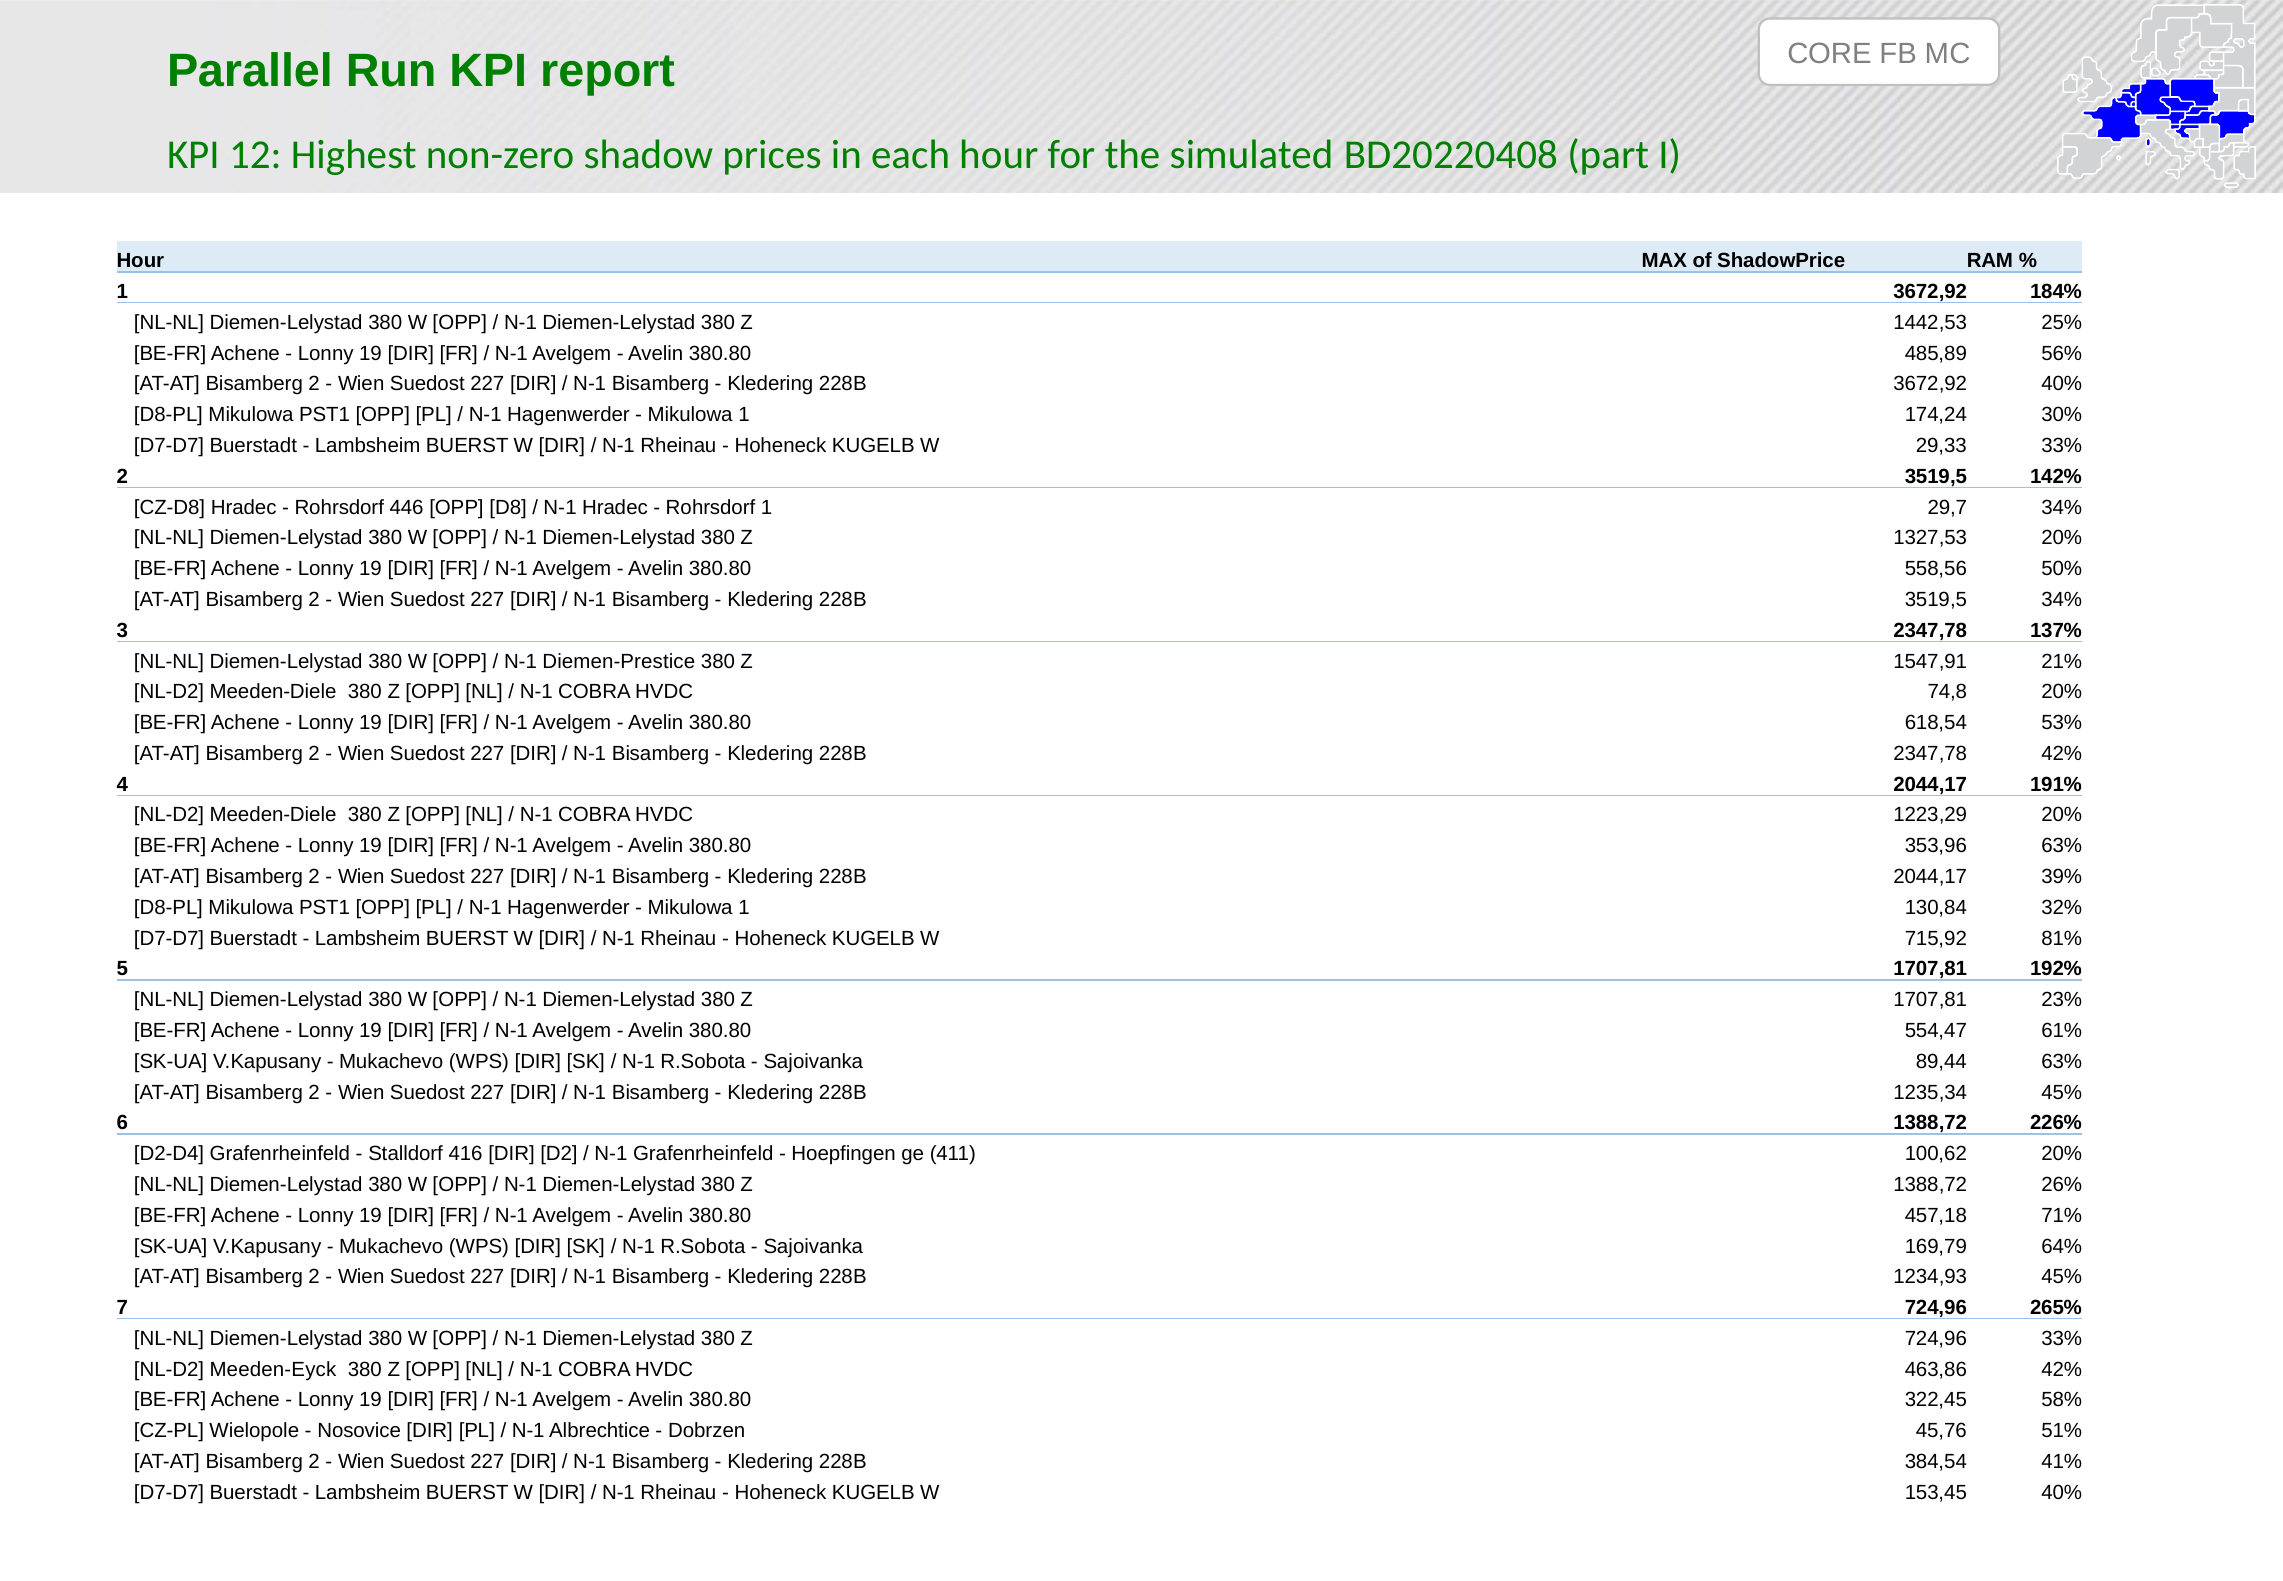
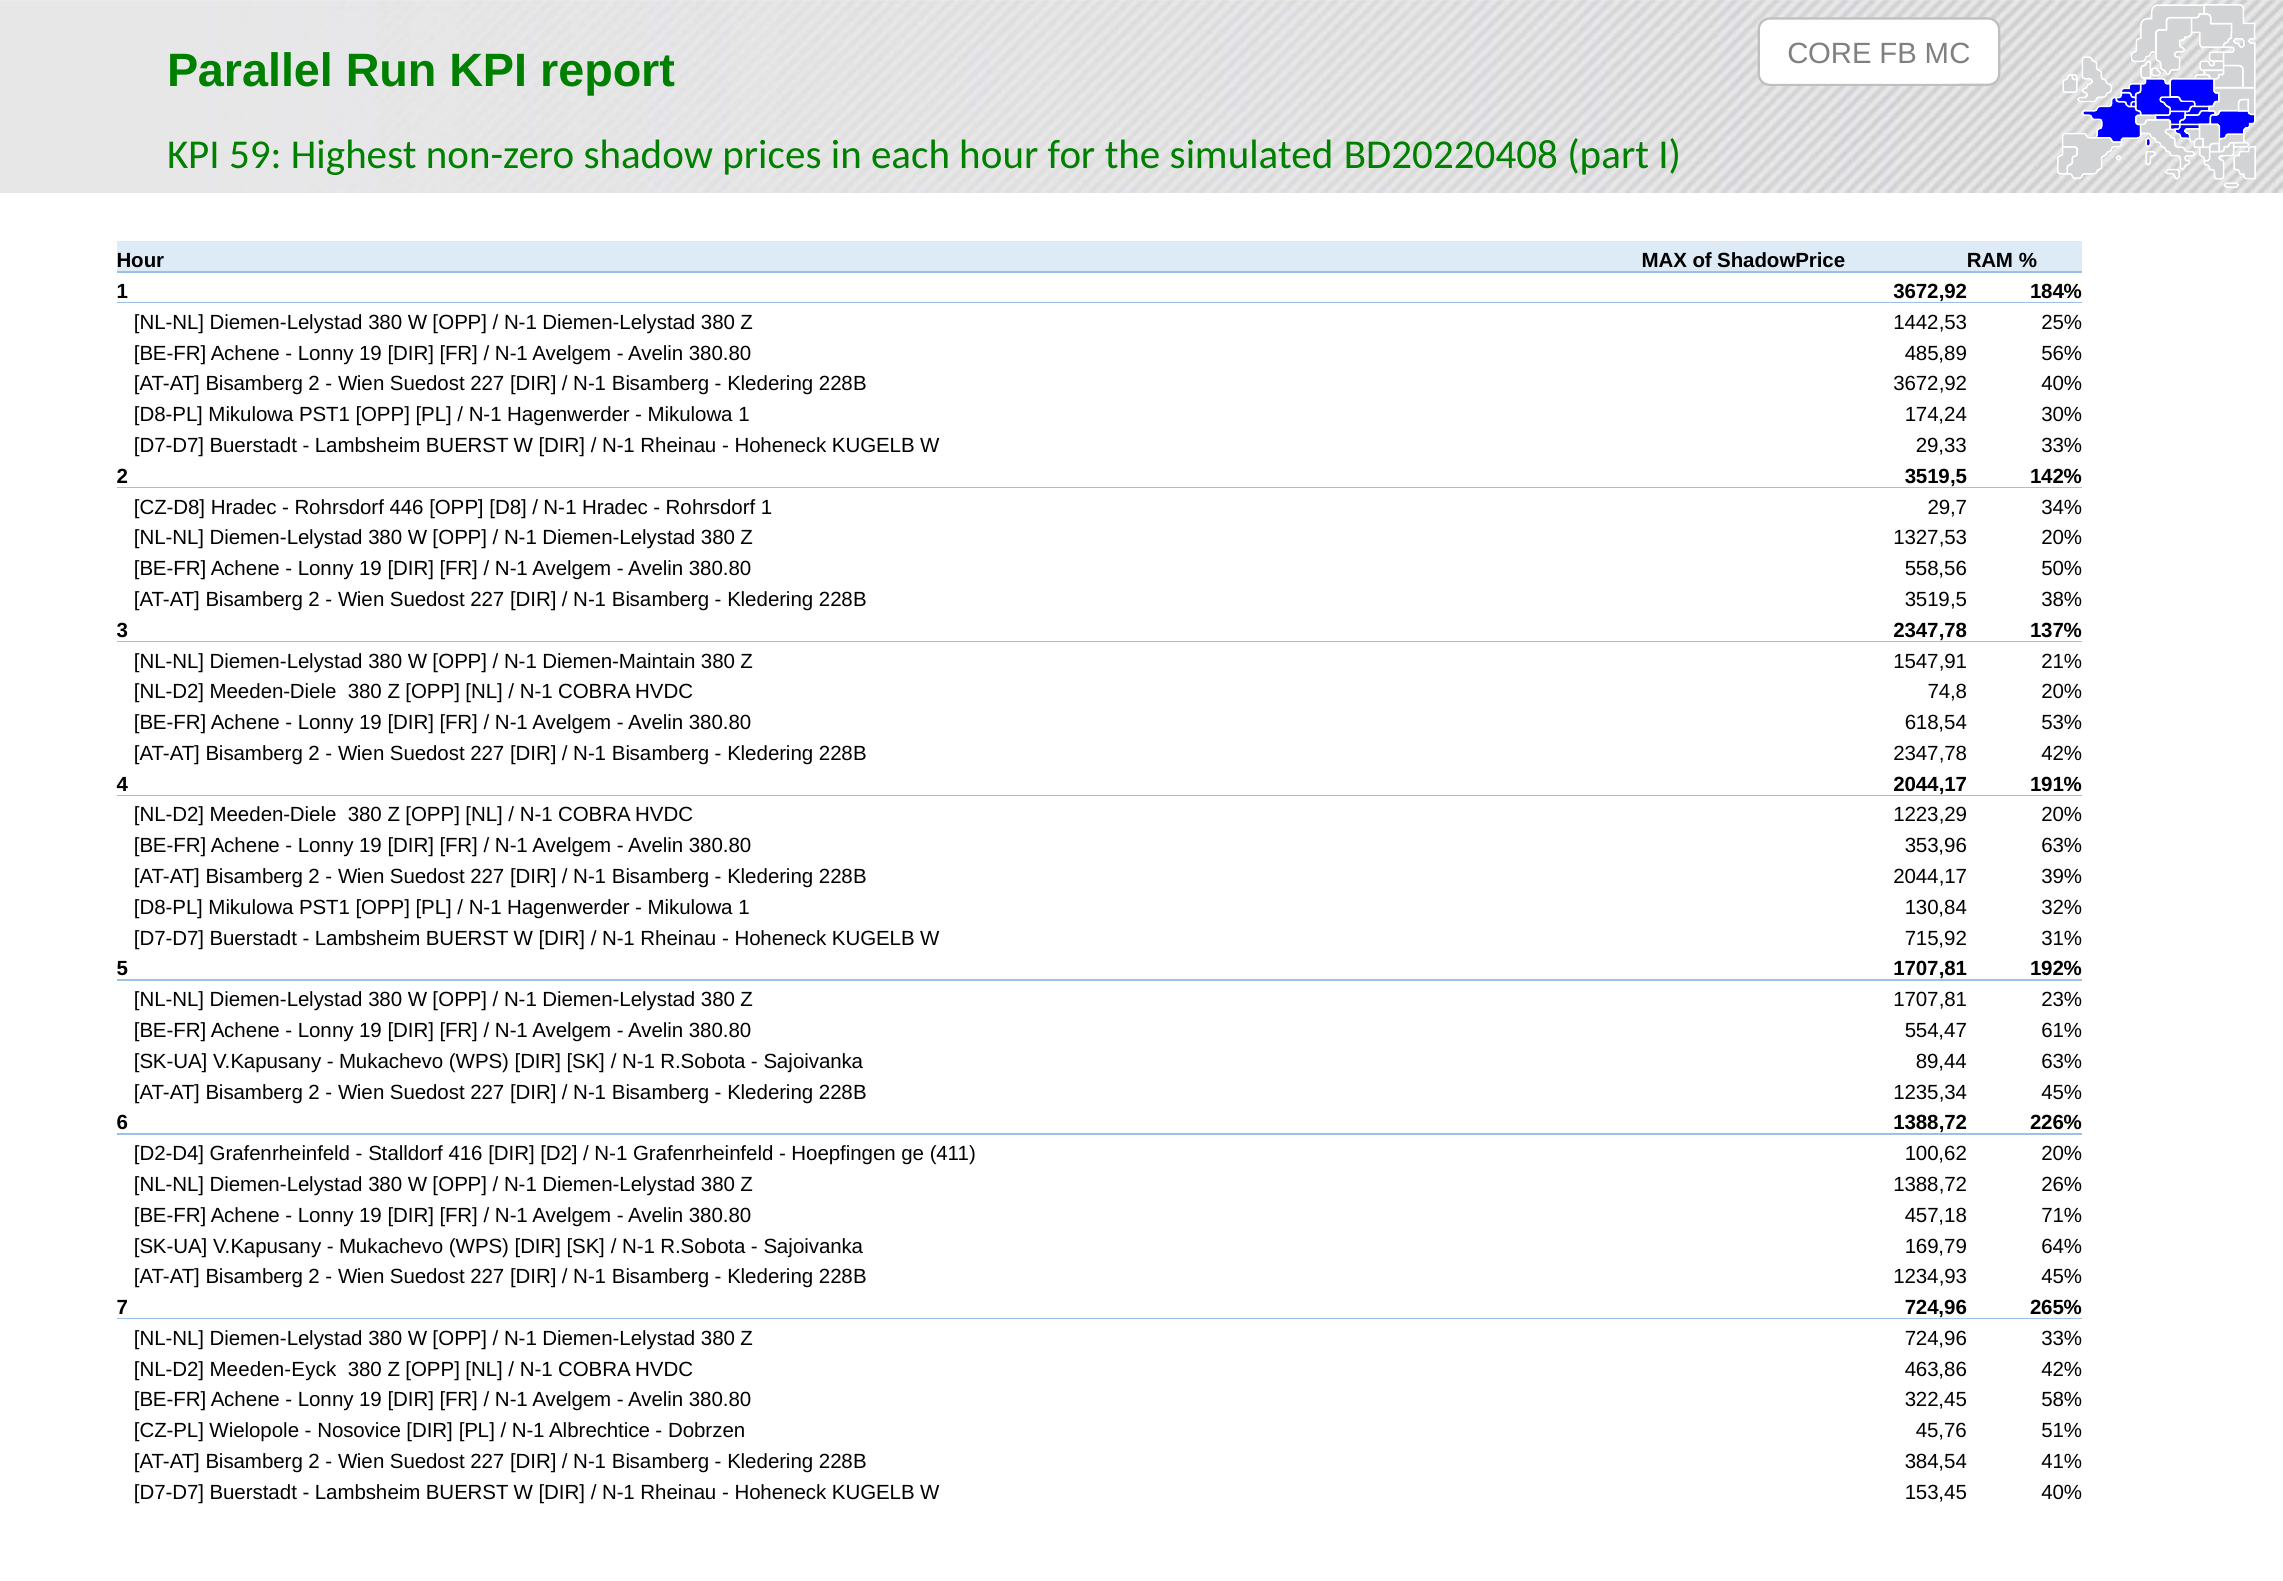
12: 12 -> 59
3519,5 34%: 34% -> 38%
Diemen-Prestice: Diemen-Prestice -> Diemen-Maintain
81%: 81% -> 31%
